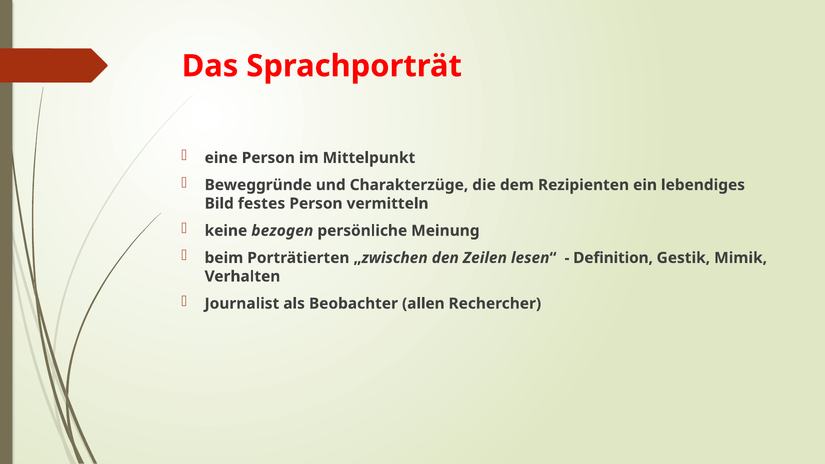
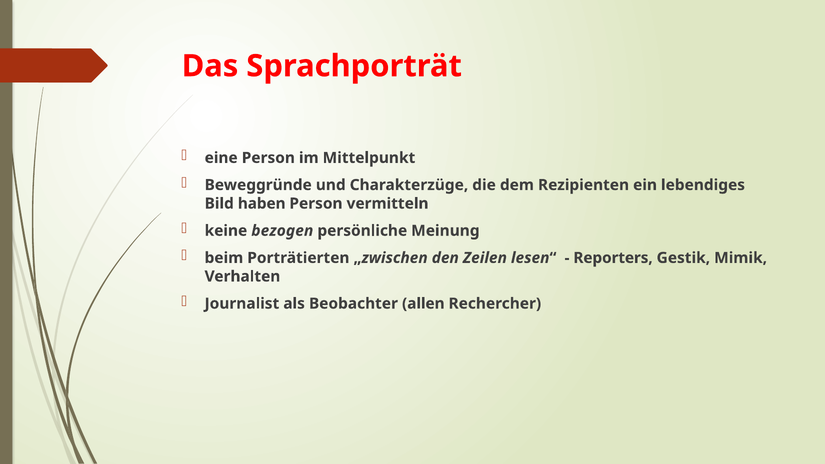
festes: festes -> haben
Definition: Definition -> Reporters
